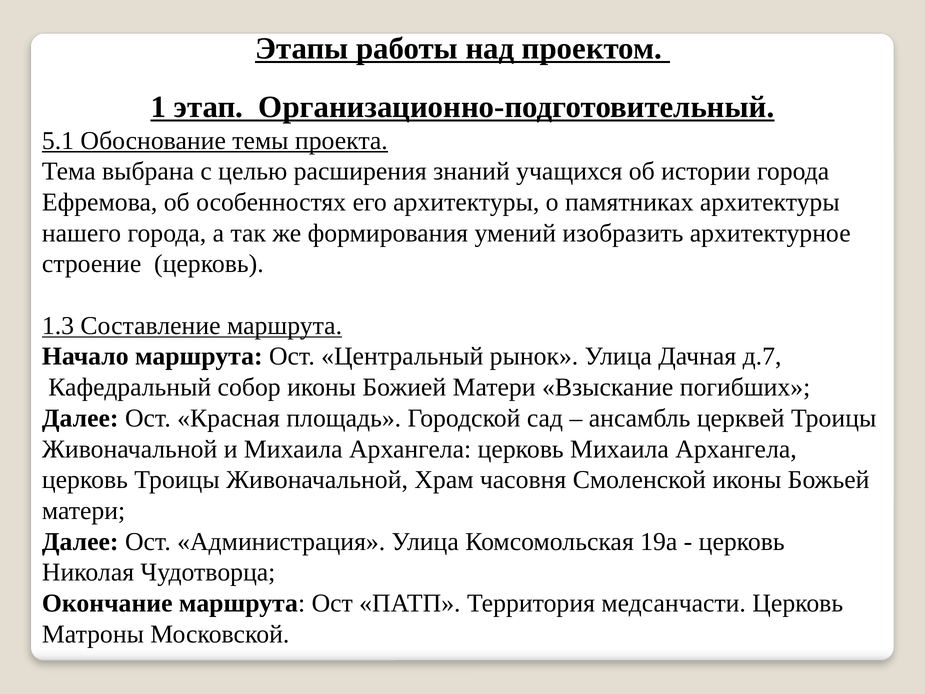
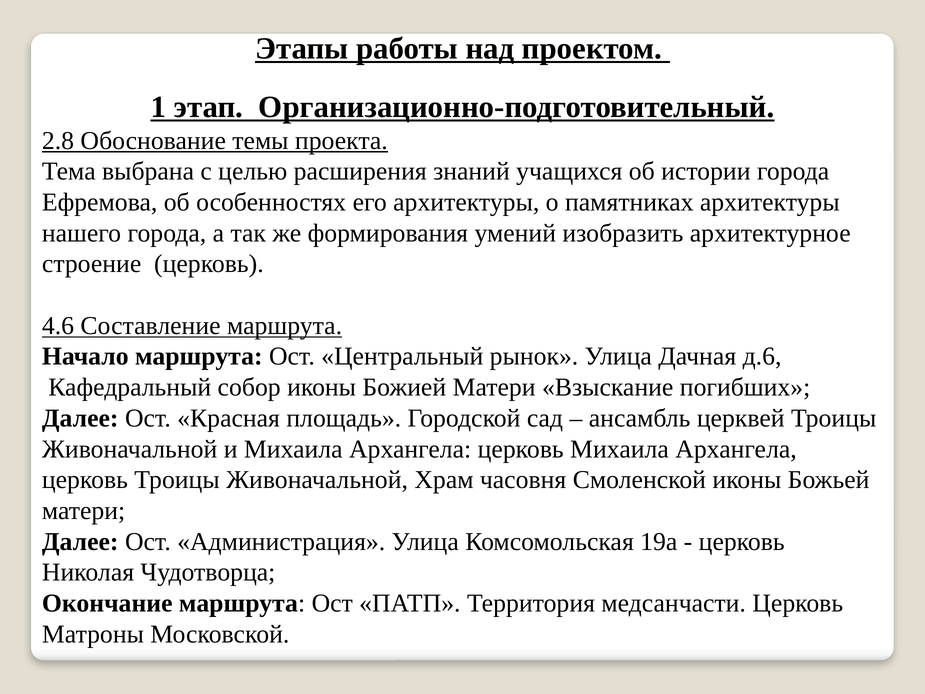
5.1: 5.1 -> 2.8
1.3: 1.3 -> 4.6
д.7: д.7 -> д.6
